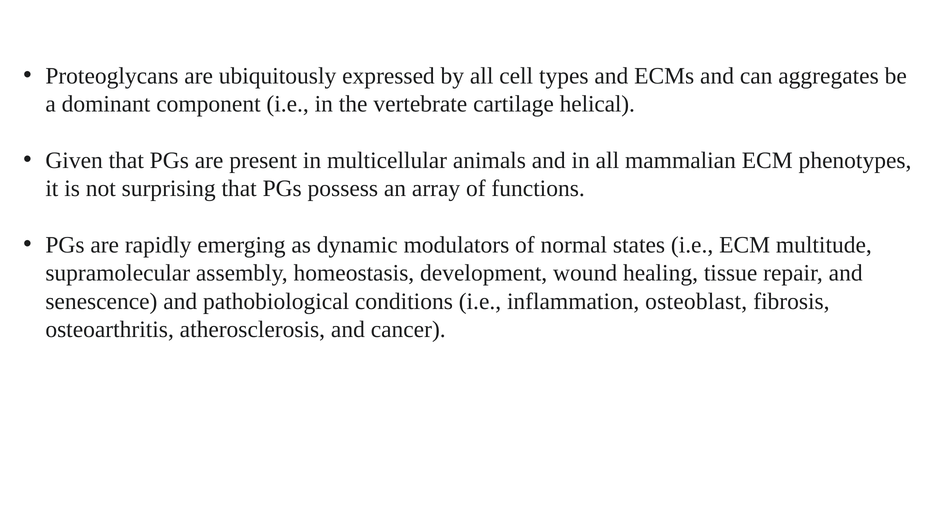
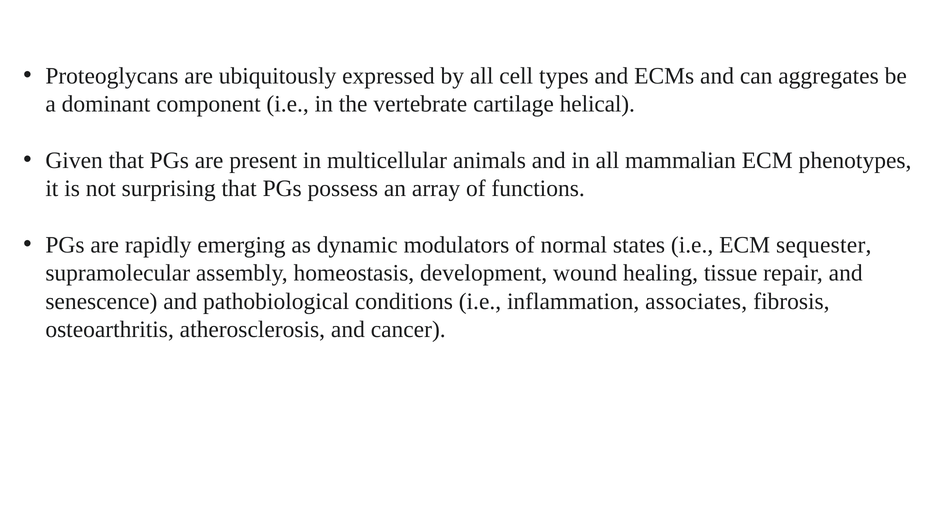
multitude: multitude -> sequester
osteoblast: osteoblast -> associates
